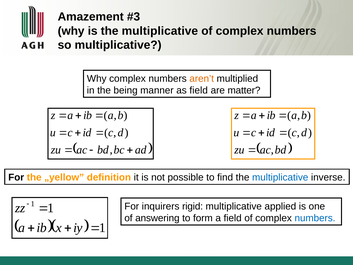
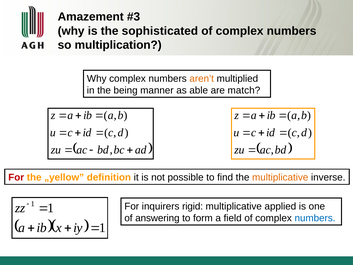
is the multiplicative: multiplicative -> sophisticated
so multiplicative: multiplicative -> multiplication
as field: field -> able
matter: matter -> match
For at (16, 177) colour: black -> red
multiplicative at (280, 177) colour: blue -> orange
